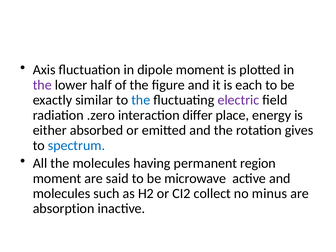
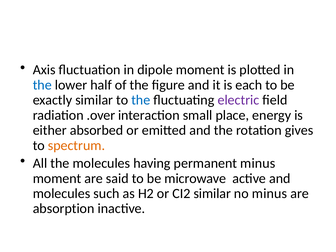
the at (42, 85) colour: purple -> blue
.zero: .zero -> .over
differ: differ -> small
spectrum colour: blue -> orange
permanent region: region -> minus
CI2 collect: collect -> similar
